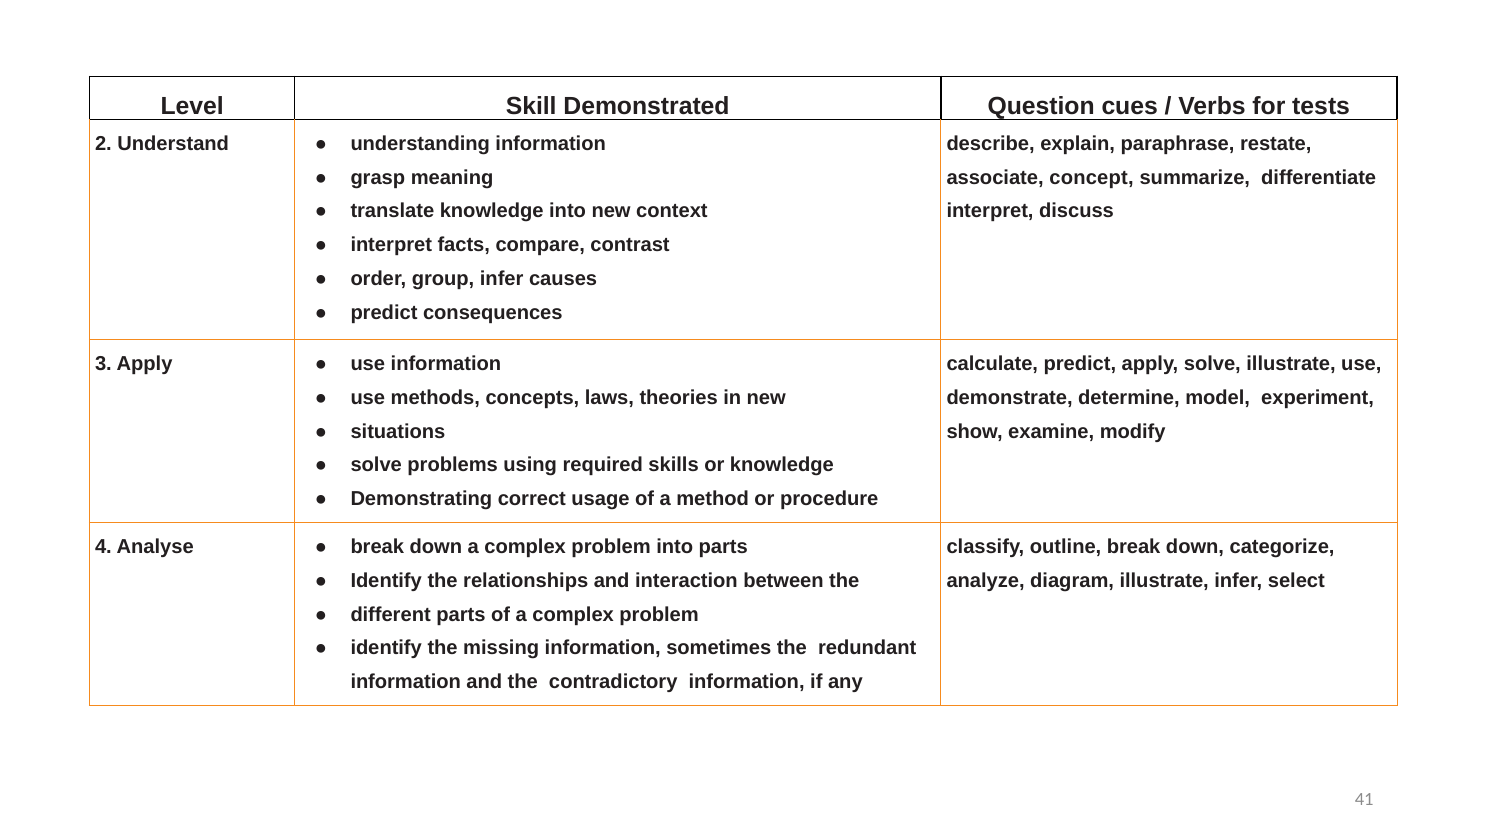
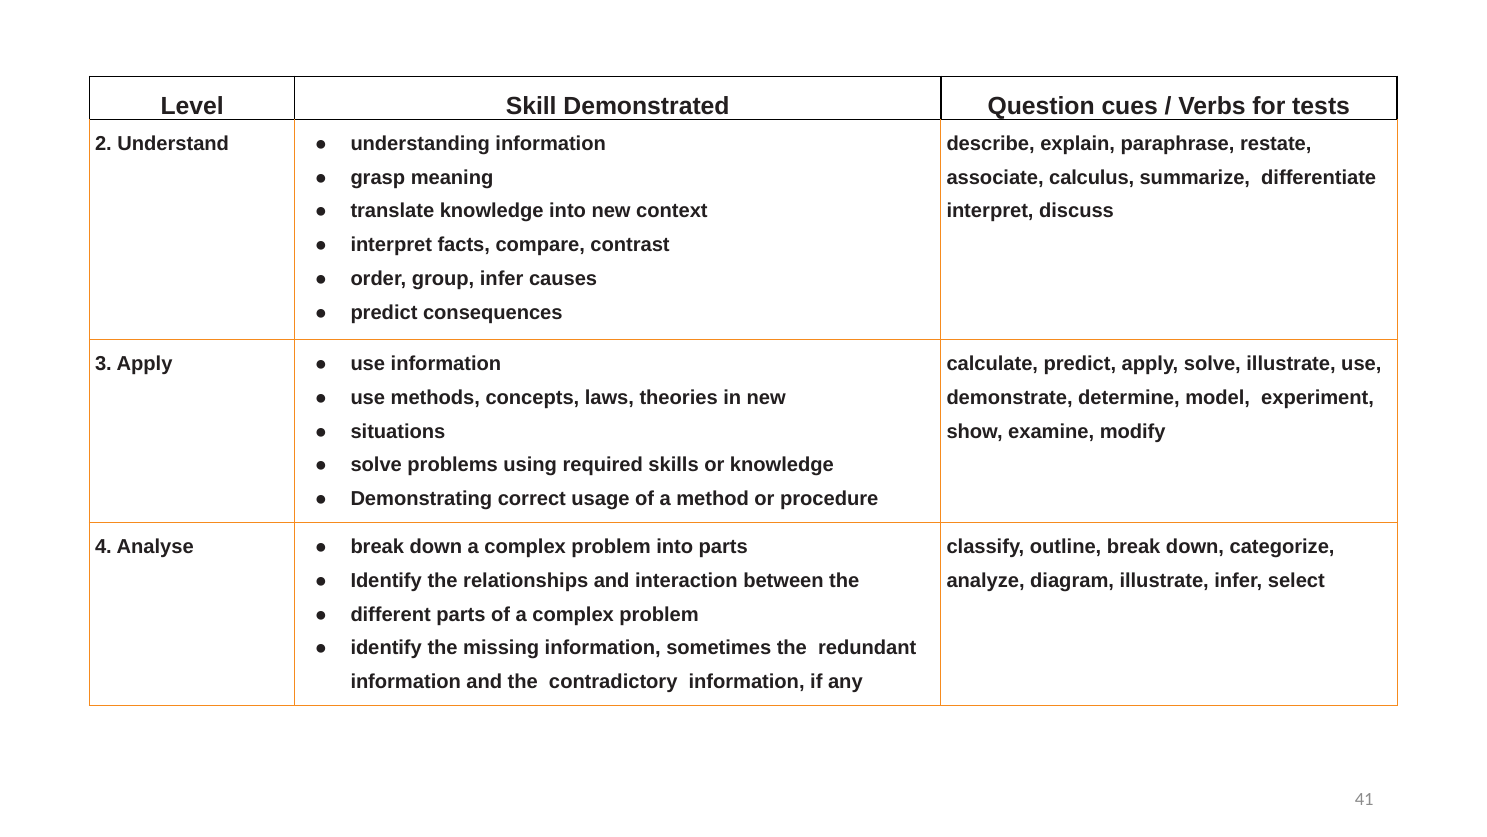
concept: concept -> calculus
